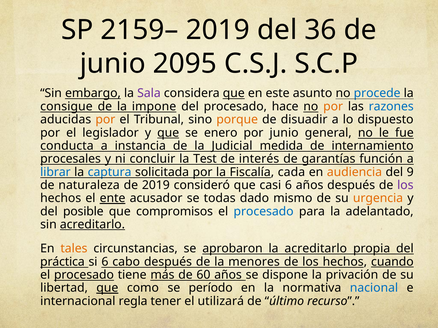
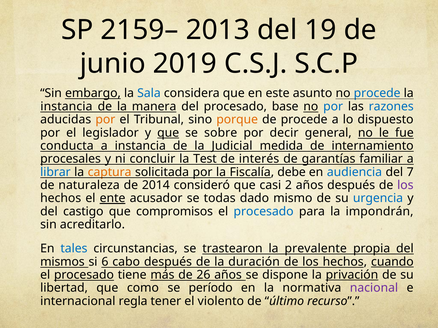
2159– 2019: 2019 -> 2013
36: 36 -> 19
2095: 2095 -> 2019
Sala colour: purple -> blue
que at (234, 93) underline: present -> none
consigue at (66, 107): consigue -> instancia
impone: impone -> manera
hace: hace -> base
por at (333, 107) colour: orange -> blue
de disuadir: disuadir -> procede
enero: enero -> sobre
por junio: junio -> decir
función: función -> familiar
captura colour: blue -> orange
cada: cada -> debe
audiencia colour: orange -> blue
9: 9 -> 7
de 2019: 2019 -> 2014
casi 6: 6 -> 2
urgencia colour: orange -> blue
posible: posible -> castigo
adelantado: adelantado -> impondrán
acreditarlo at (92, 225) underline: present -> none
tales colour: orange -> blue
aprobaron: aprobaron -> trastearon
la acreditarlo: acreditarlo -> prevalente
práctica: práctica -> mismos
menores: menores -> duración
60: 60 -> 26
privación underline: none -> present
que at (107, 288) underline: present -> none
nacional colour: blue -> purple
utilizará: utilizará -> violento
